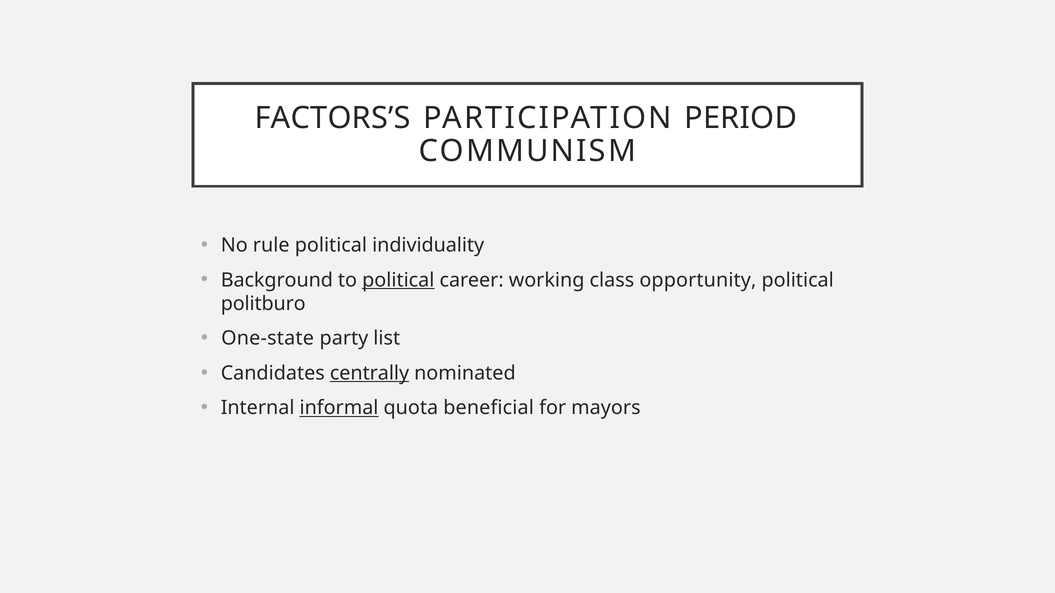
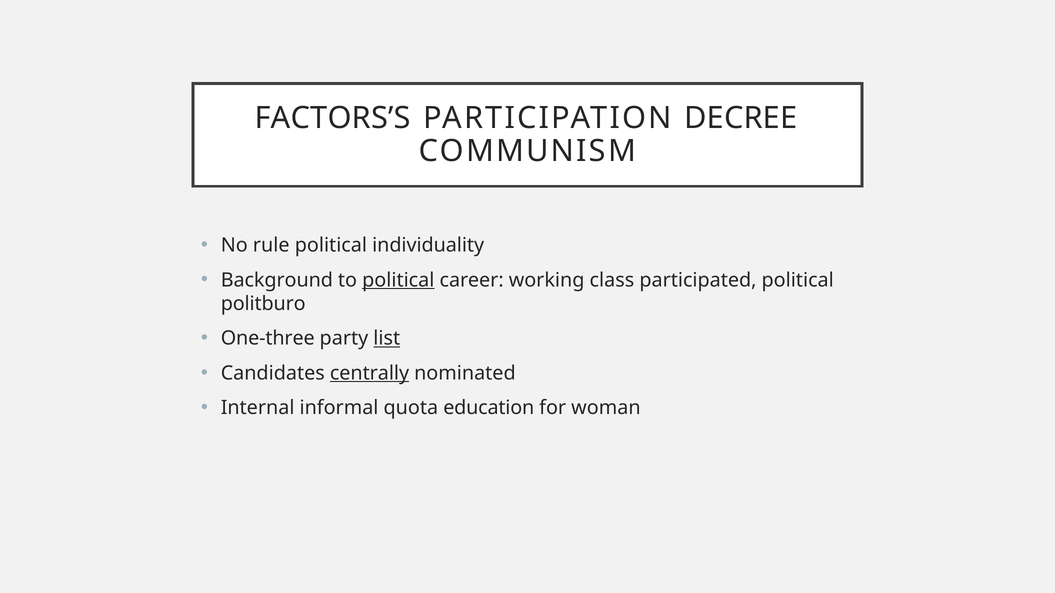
PERIOD: PERIOD -> DECREE
opportunity: opportunity -> participated
One-state: One-state -> One-three
list underline: none -> present
informal underline: present -> none
beneficial: beneficial -> education
mayors: mayors -> woman
